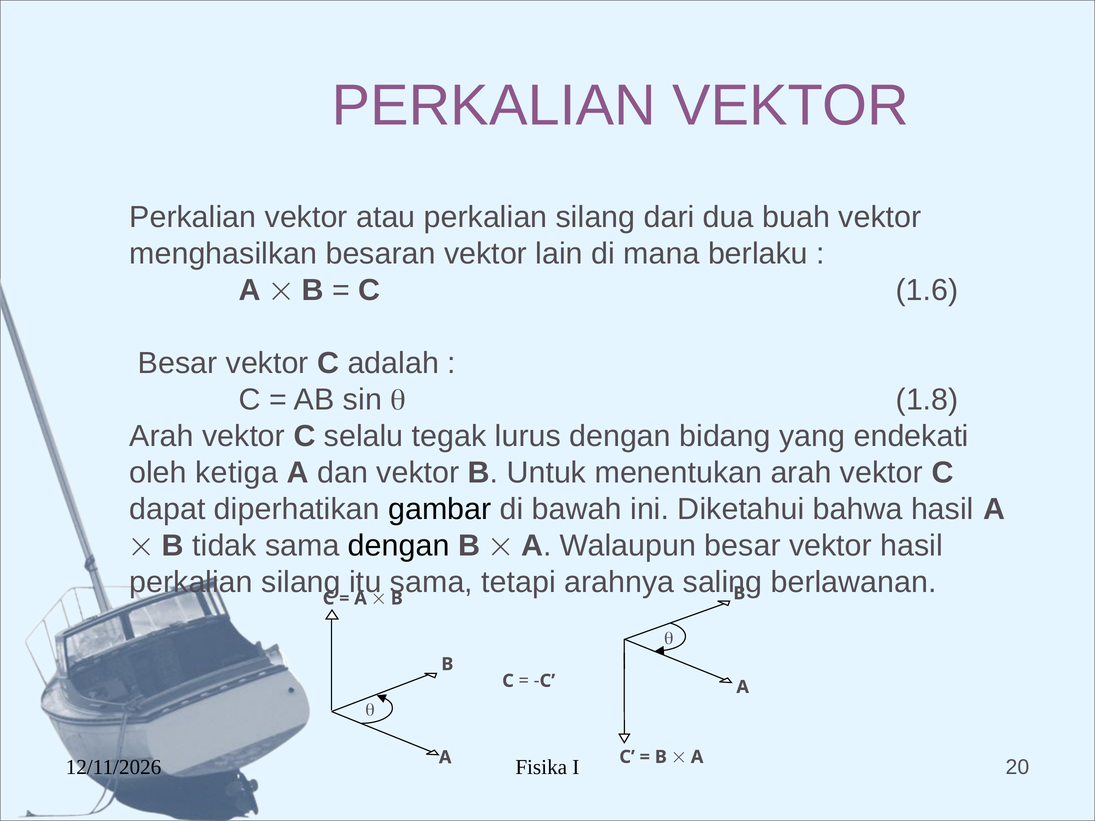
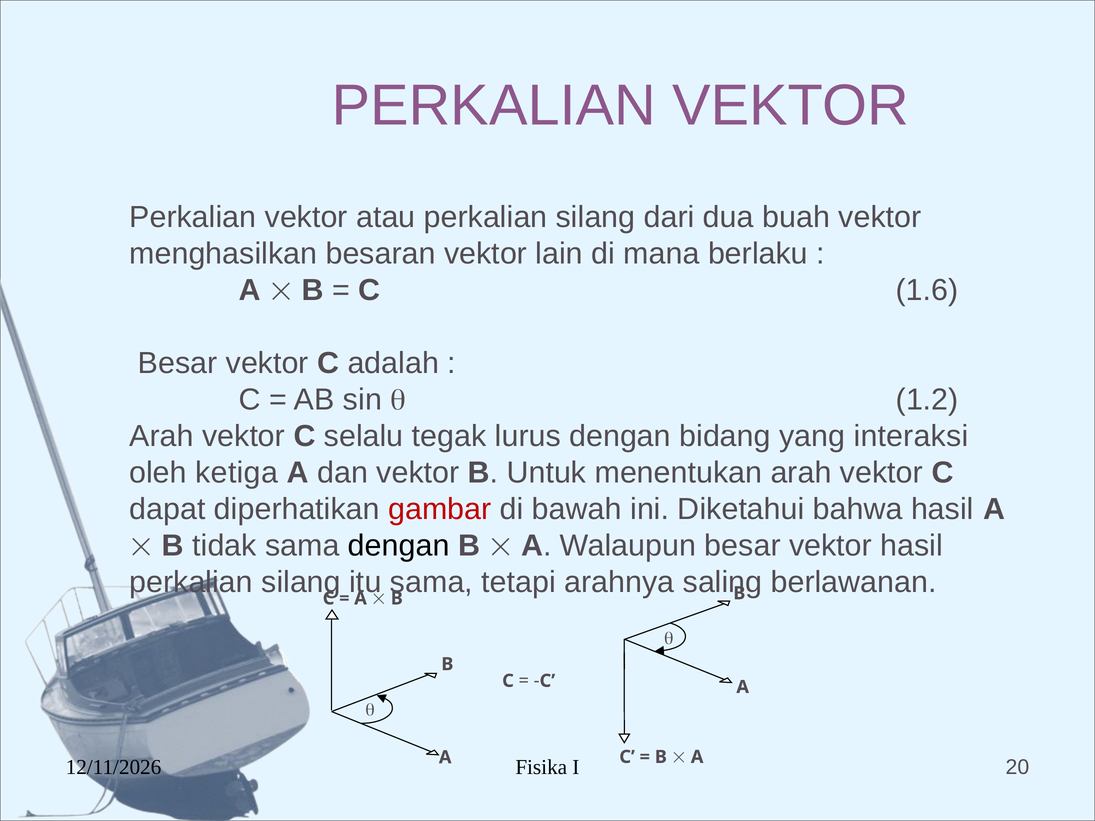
1.8: 1.8 -> 1.2
endekati: endekati -> interaksi
gambar colour: black -> red
